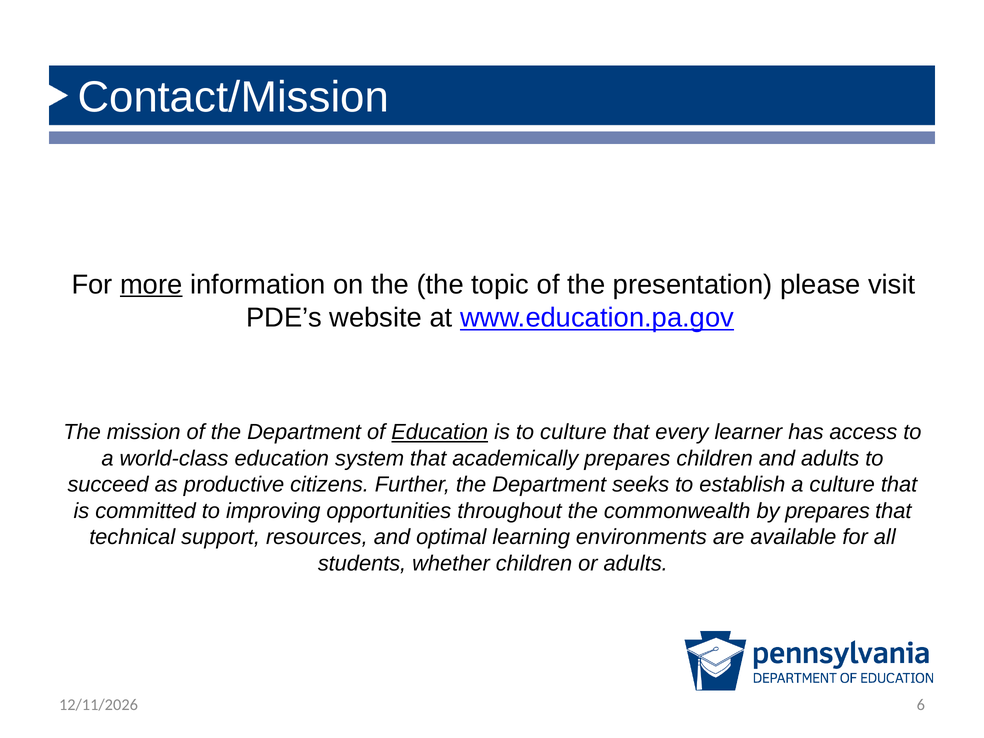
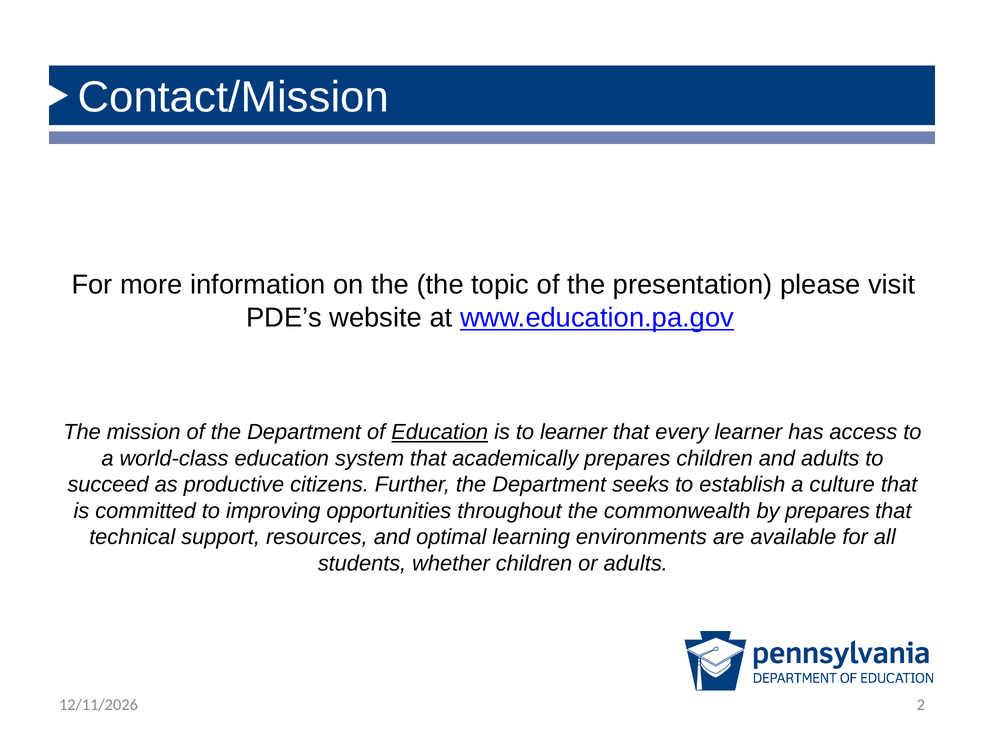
more underline: present -> none
to culture: culture -> learner
6: 6 -> 2
